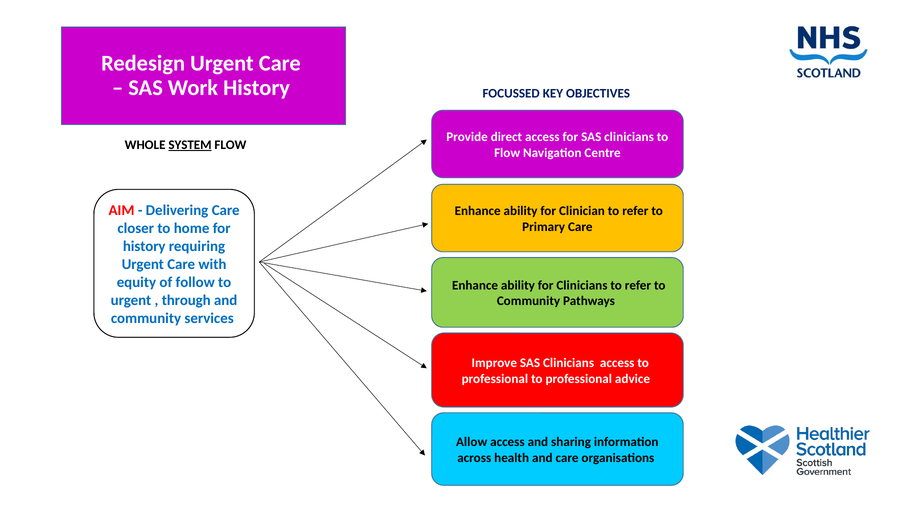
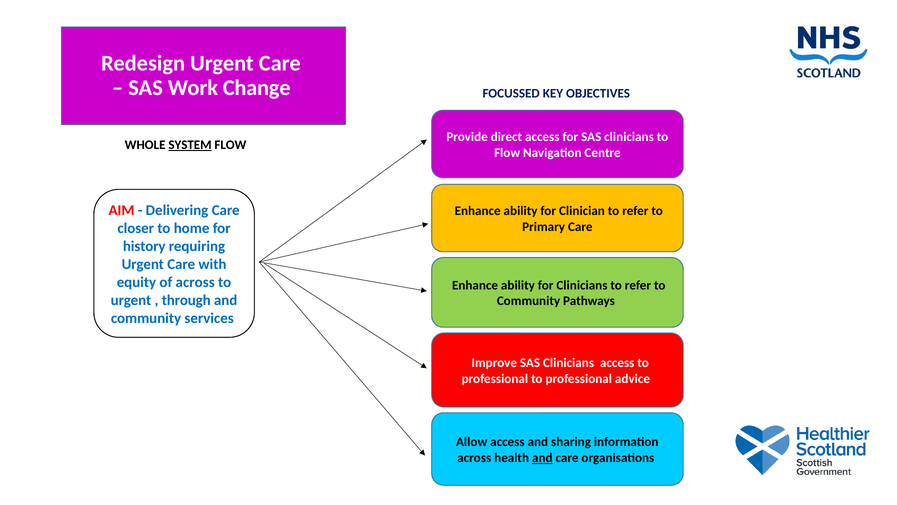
Work History: History -> Change
of follow: follow -> across
and at (542, 457) underline: none -> present
